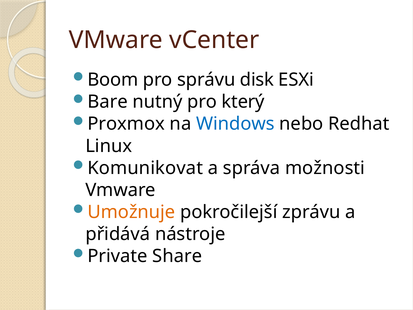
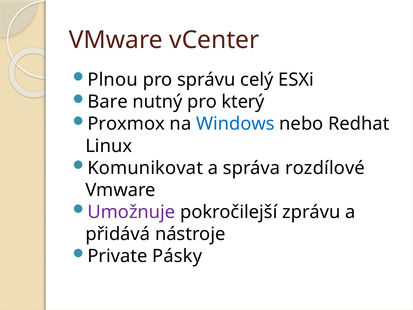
Boom: Boom -> Plnou
disk: disk -> celý
možnosti: možnosti -> rozdílové
Umožnuje colour: orange -> purple
Share: Share -> Pásky
